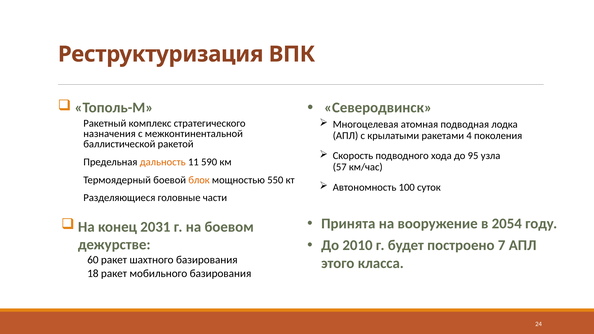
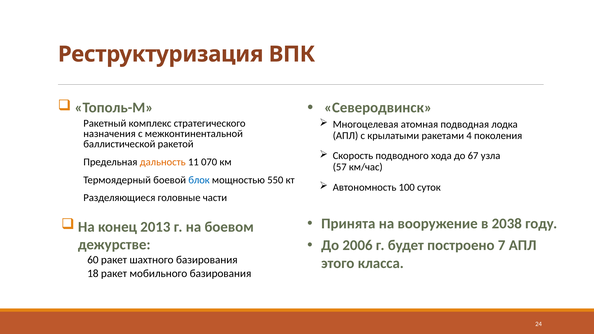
95: 95 -> 67
590: 590 -> 070
блок colour: orange -> blue
2054: 2054 -> 2038
2031: 2031 -> 2013
2010: 2010 -> 2006
